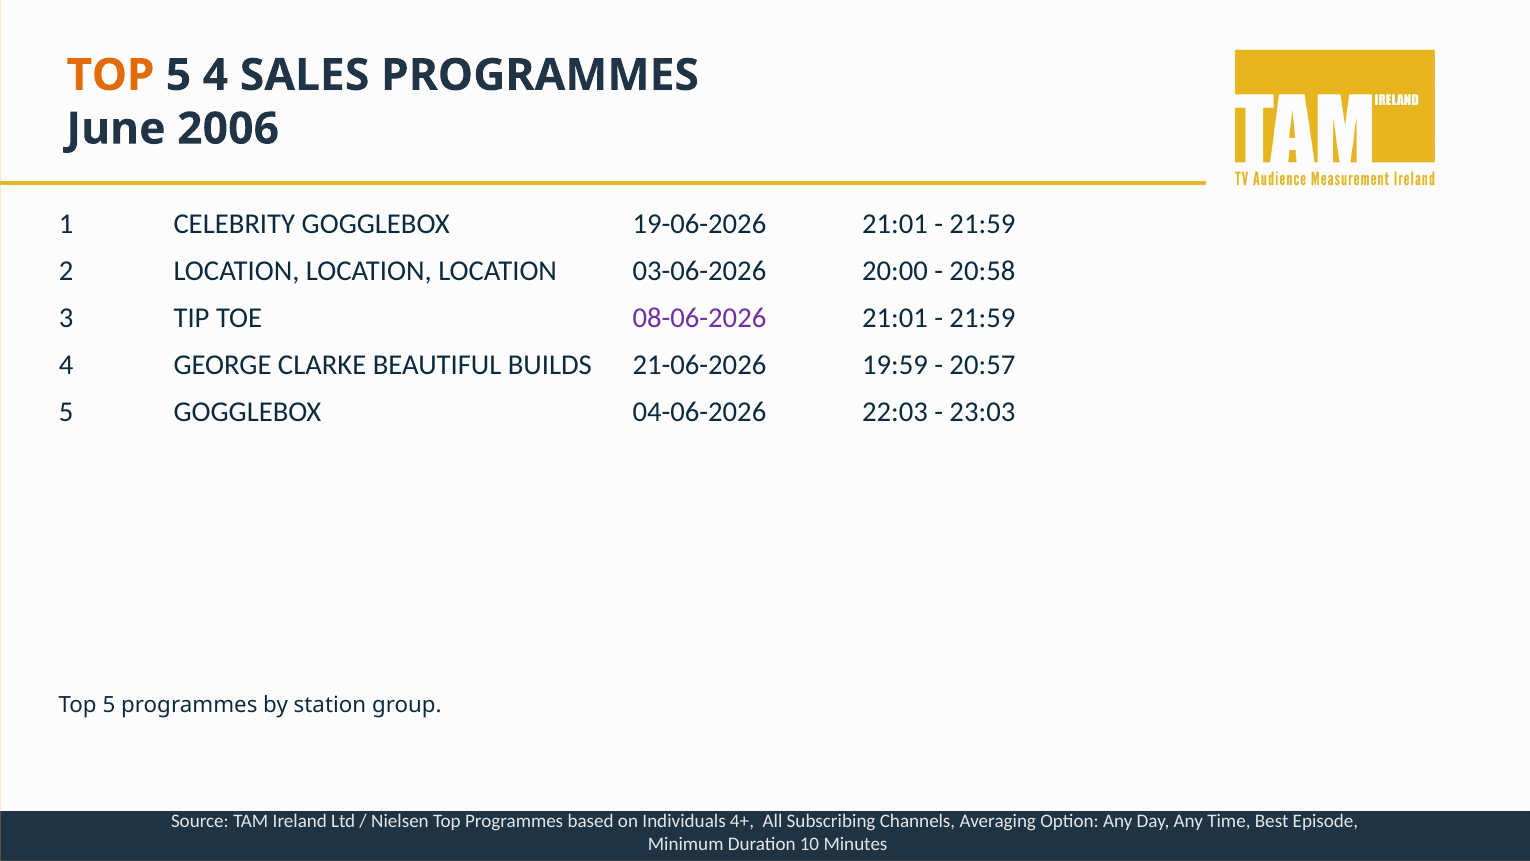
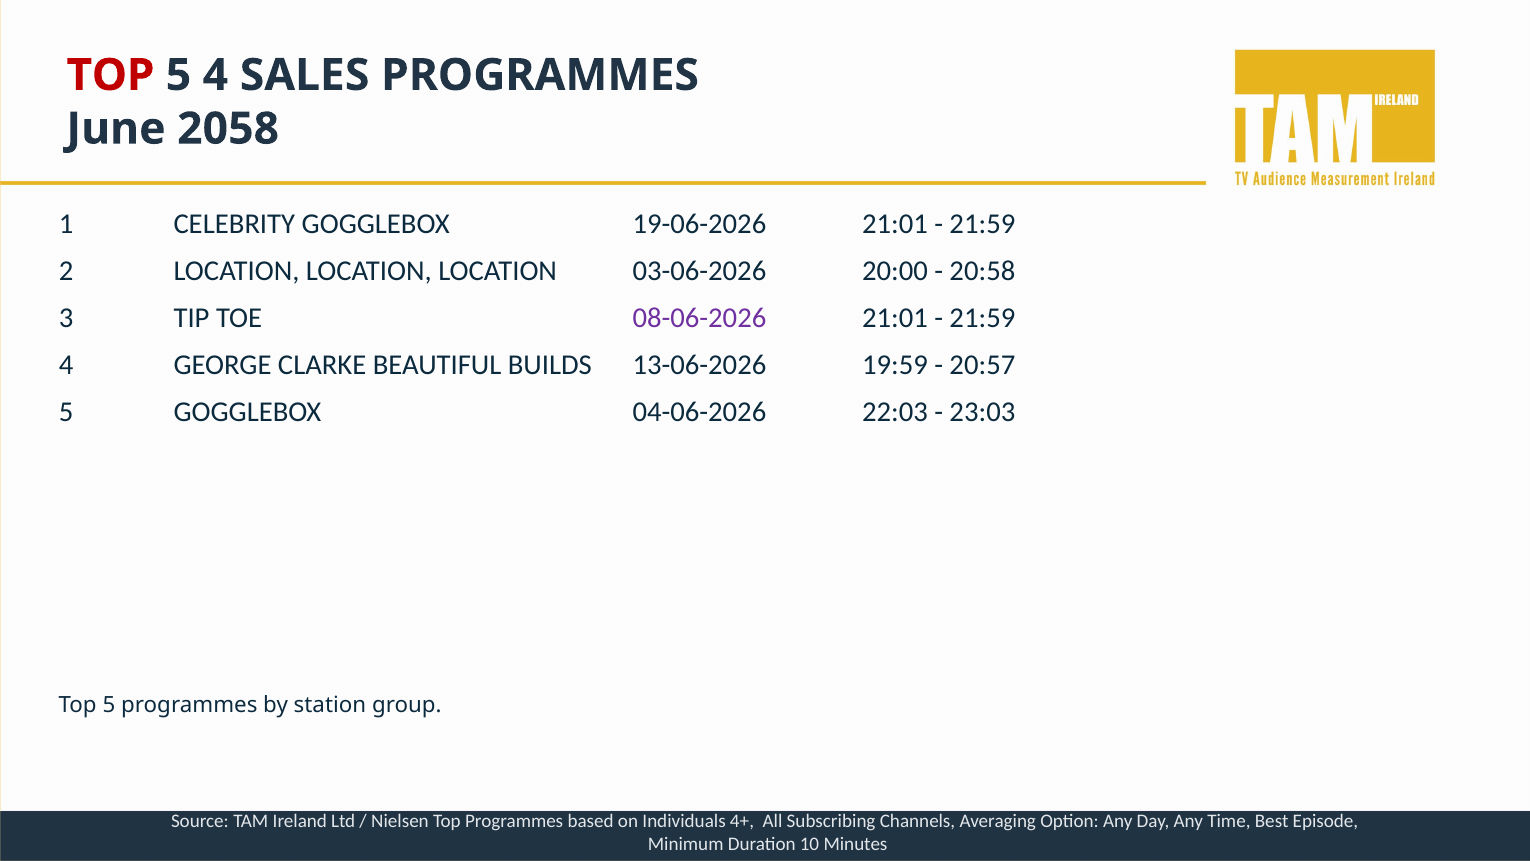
TOP at (110, 75) colour: orange -> red
2006: 2006 -> 2058
21-06-2026: 21-06-2026 -> 13-06-2026
